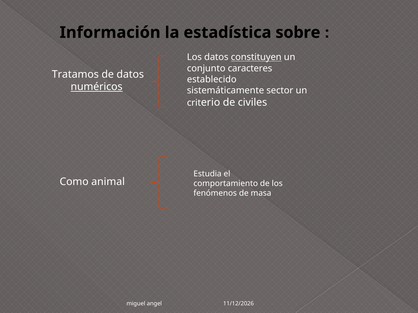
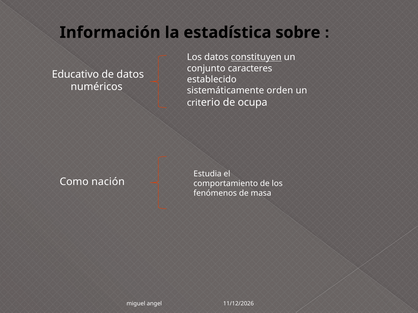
Tratamos: Tratamos -> Educativo
numéricos underline: present -> none
sector: sector -> orden
civiles: civiles -> ocupa
animal: animal -> nación
